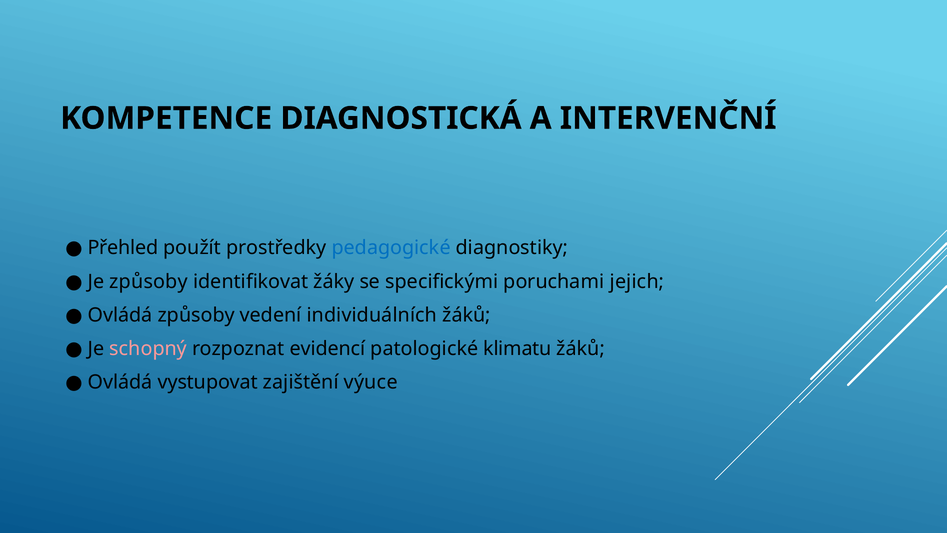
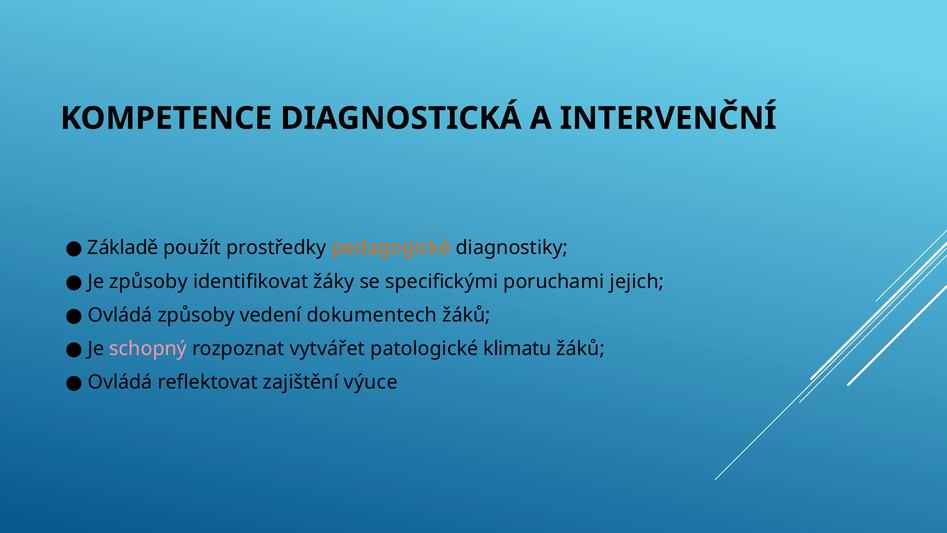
Přehled: Přehled -> Základě
pedagogické colour: blue -> orange
individuálních: individuálních -> dokumentech
evidencí: evidencí -> vytvářet
vystupovat: vystupovat -> reflektovat
